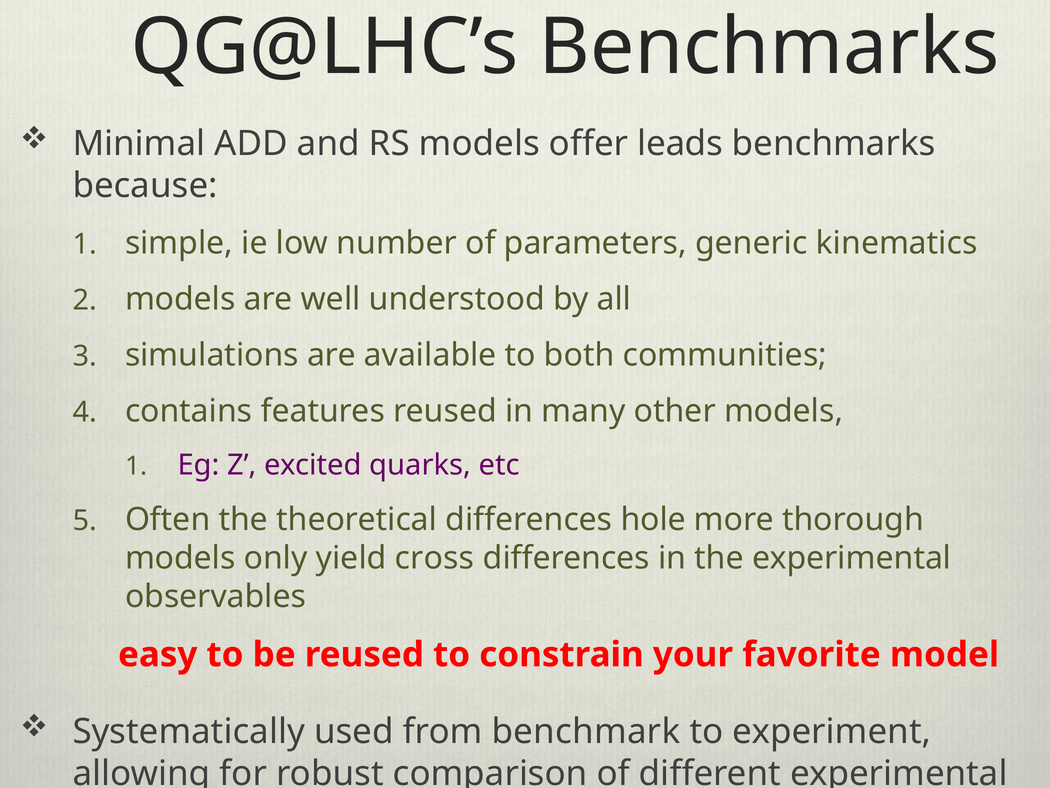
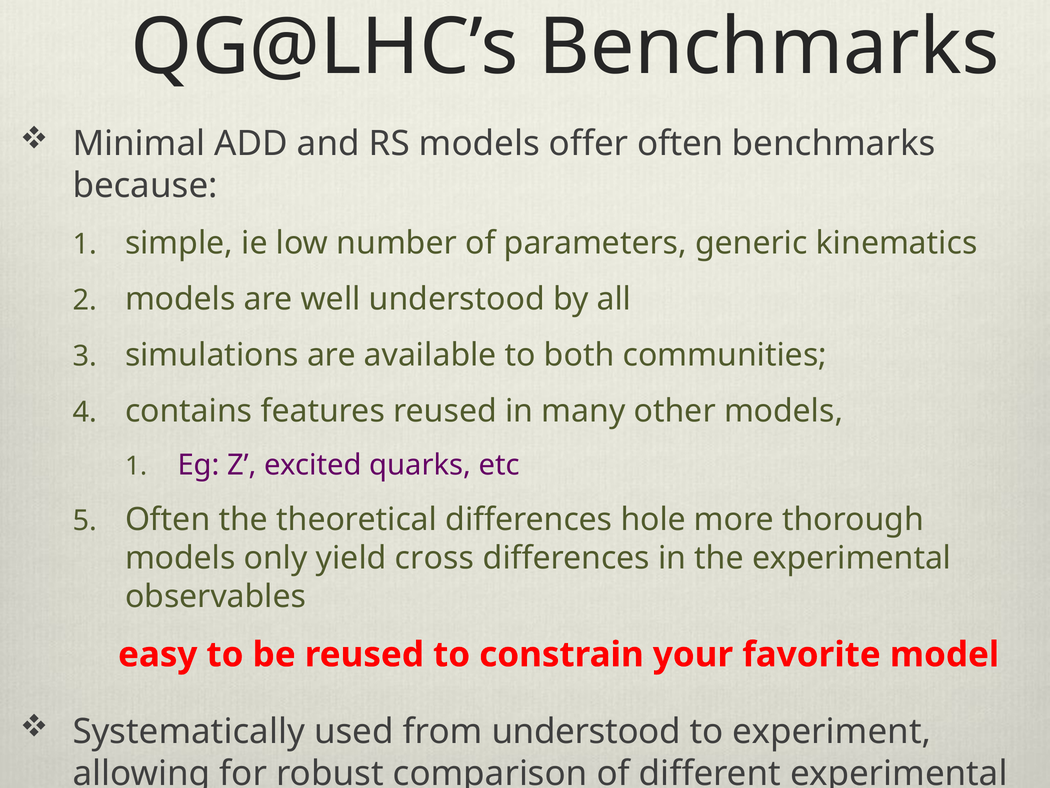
offer leads: leads -> often
from benchmark: benchmark -> understood
